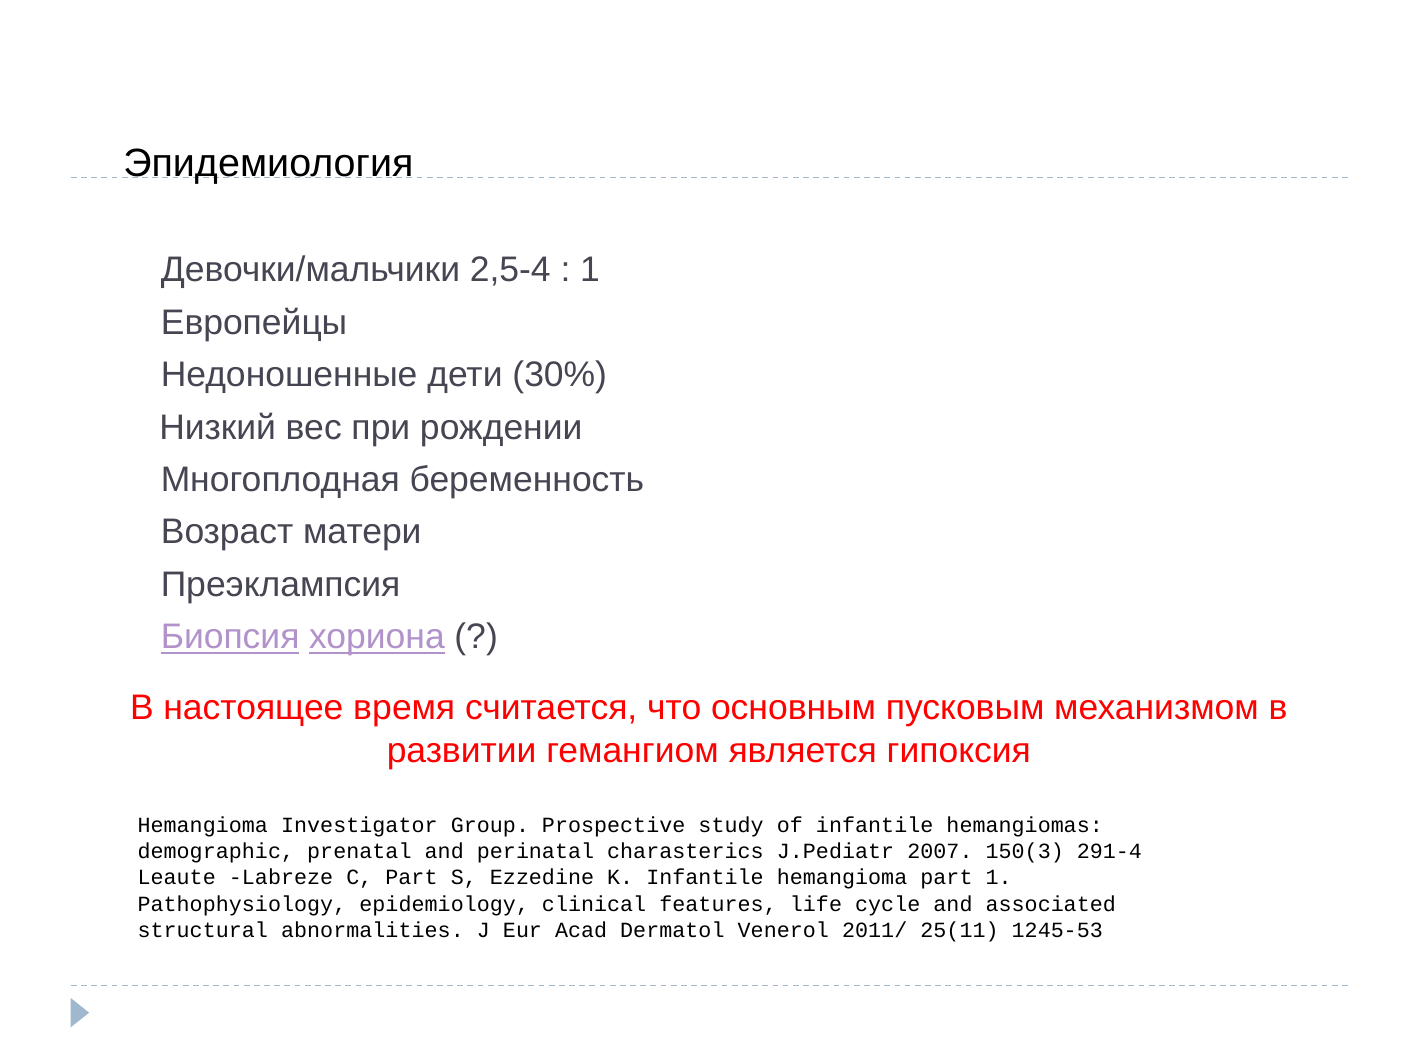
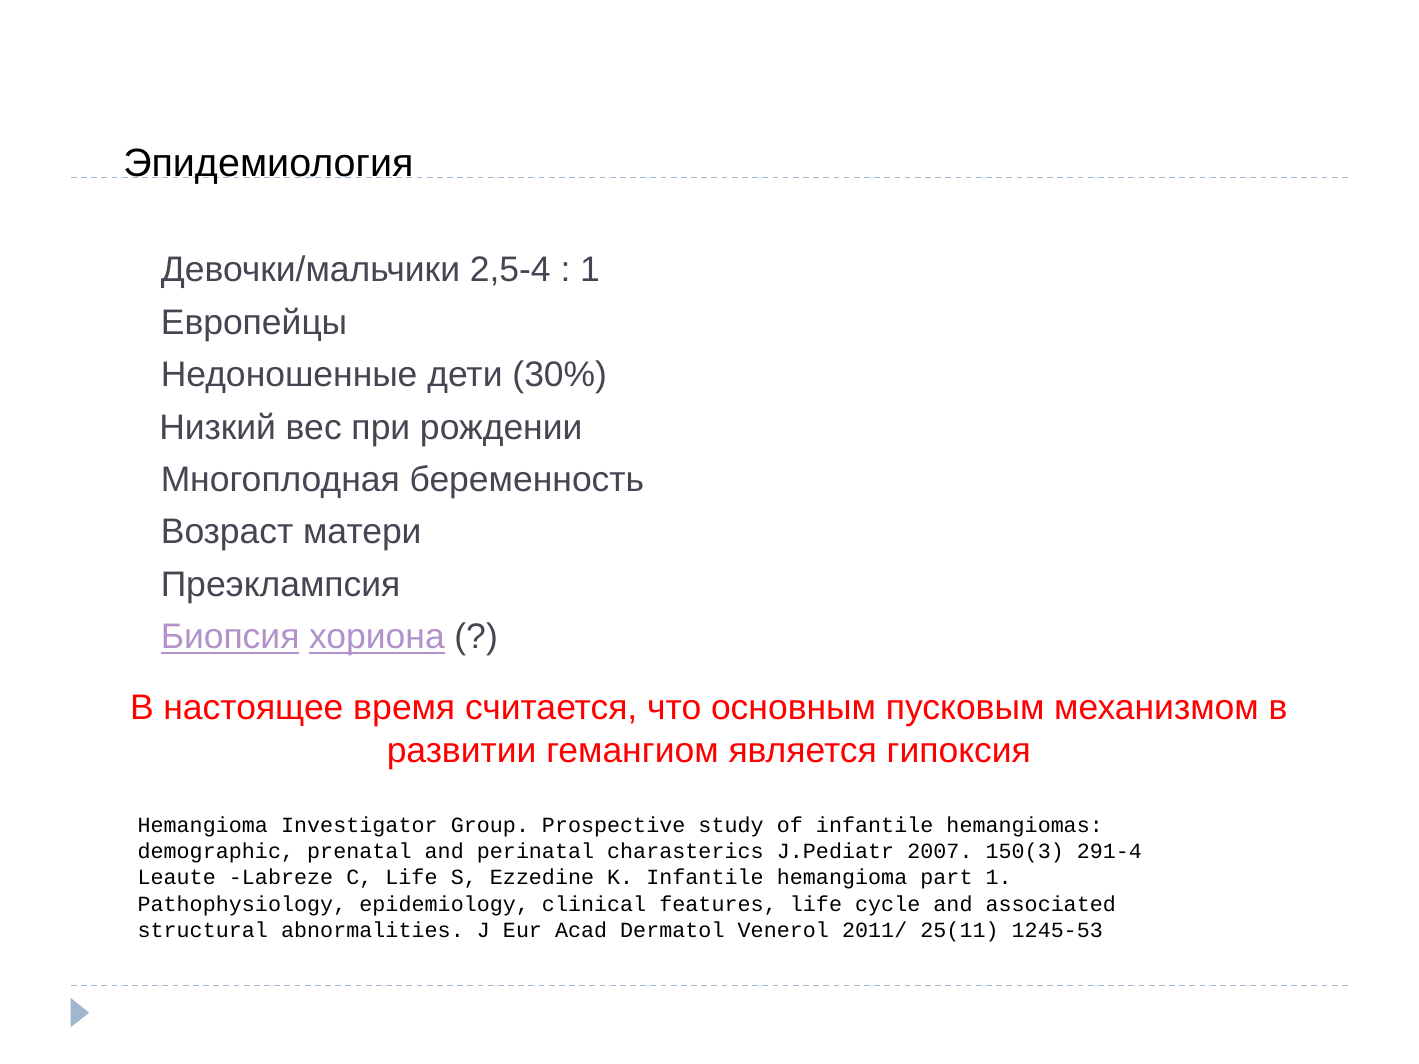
C Part: Part -> Life
